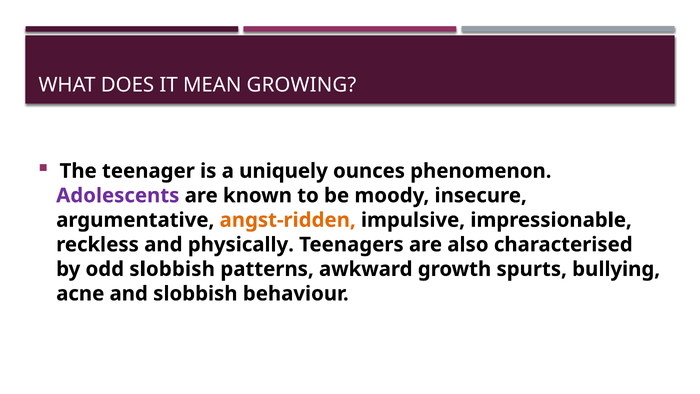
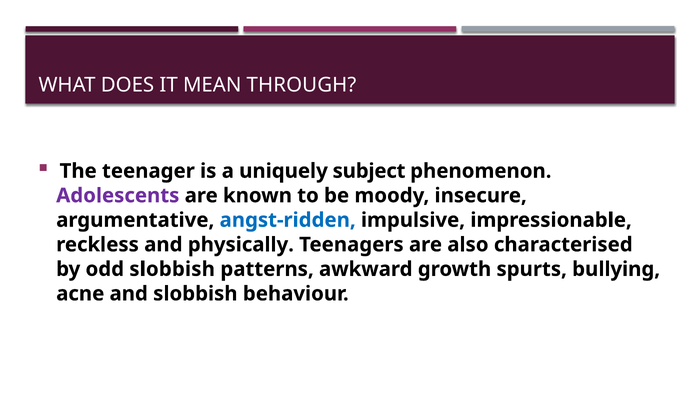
GROWING: GROWING -> THROUGH
ounces: ounces -> subject
angst-ridden colour: orange -> blue
